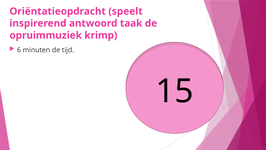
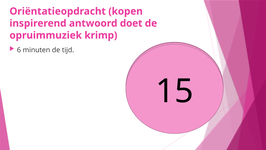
speelt: speelt -> kopen
taak: taak -> doet
